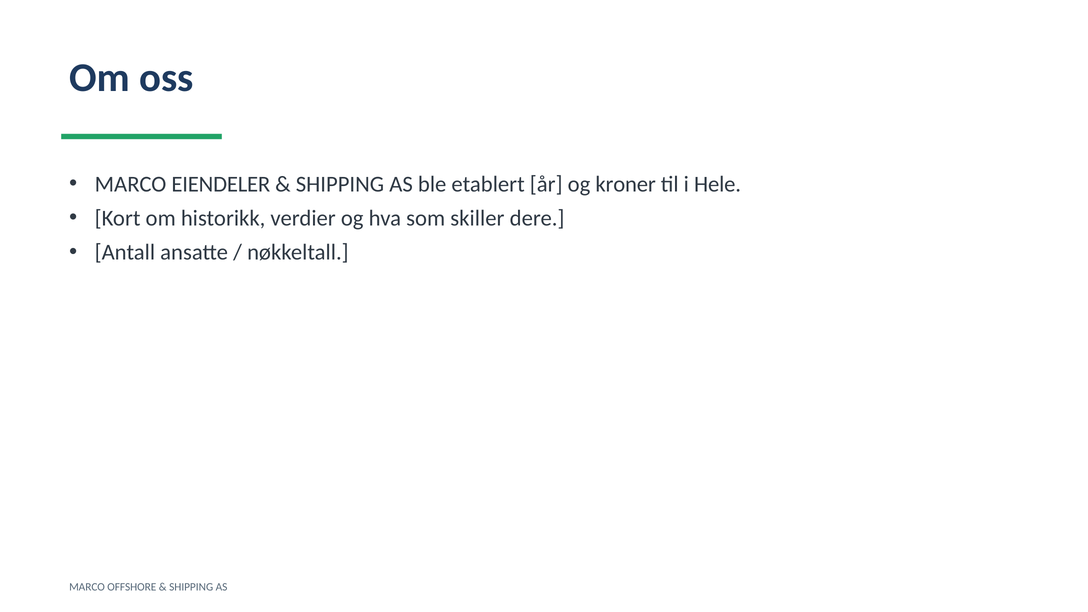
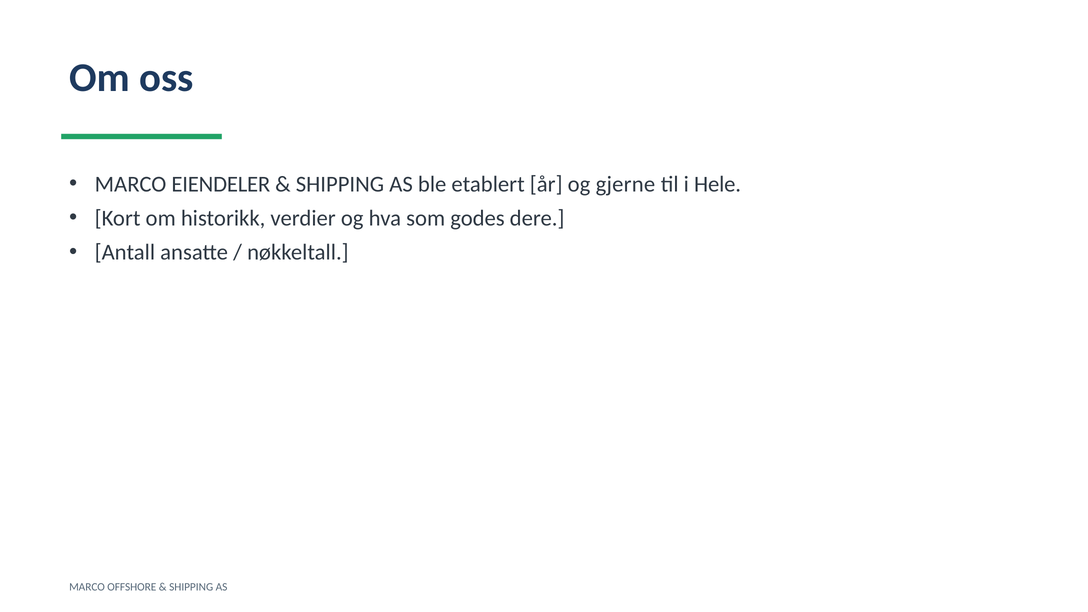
kroner: kroner -> gjerne
skiller: skiller -> godes
